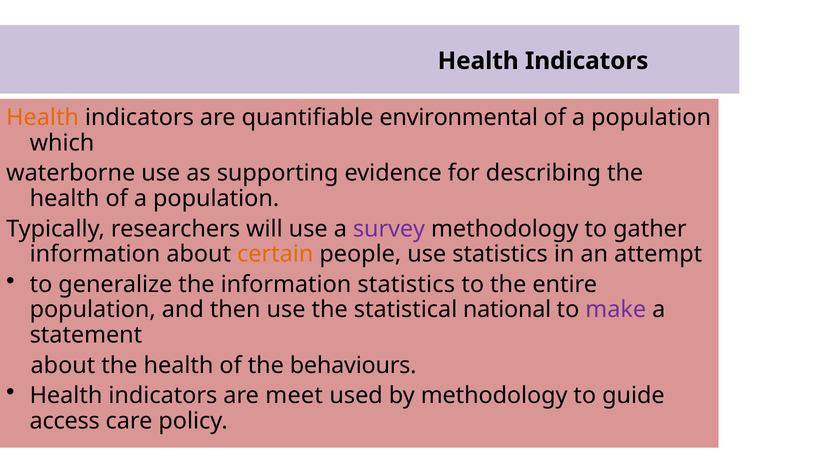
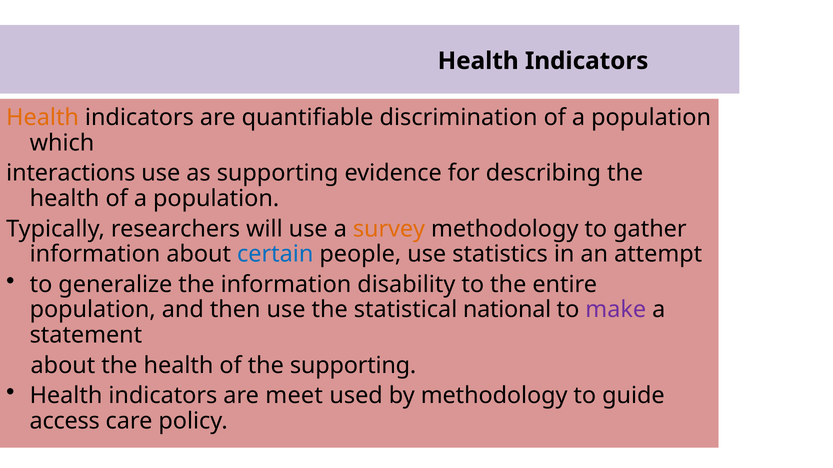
environmental: environmental -> discrimination
waterborne: waterborne -> interactions
survey colour: purple -> orange
certain colour: orange -> blue
information statistics: statistics -> disability
the behaviours: behaviours -> supporting
